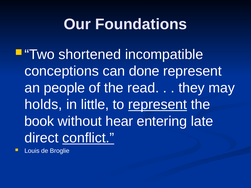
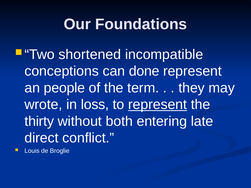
read: read -> term
holds: holds -> wrote
little: little -> loss
book: book -> thirty
hear: hear -> both
conflict underline: present -> none
